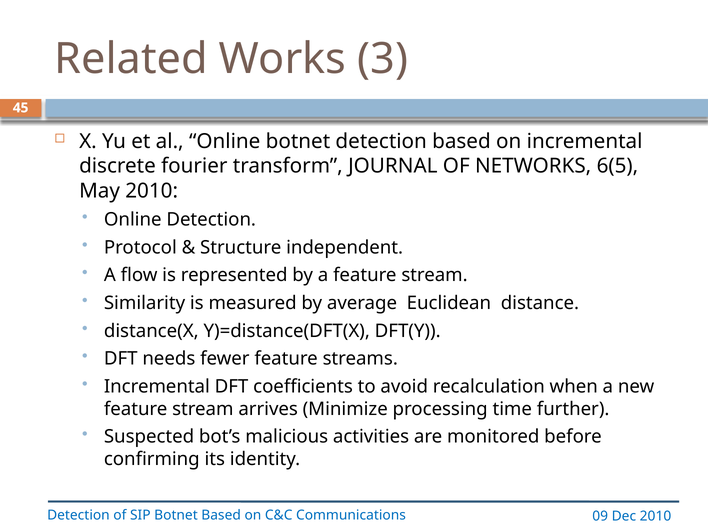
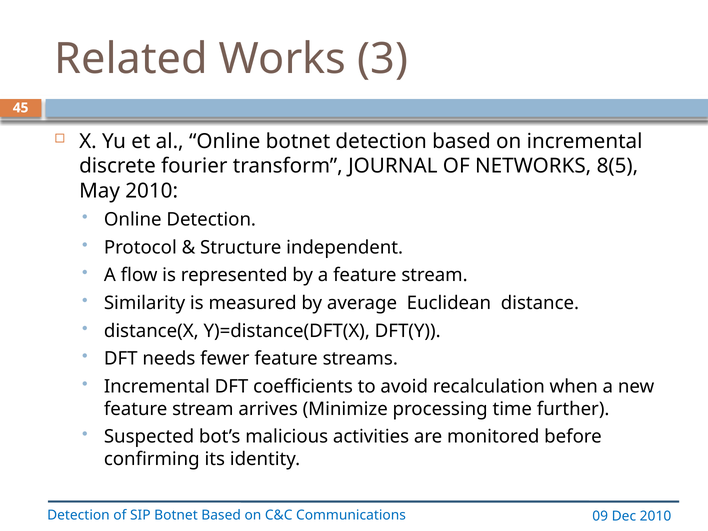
6(5: 6(5 -> 8(5
